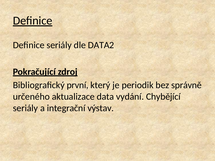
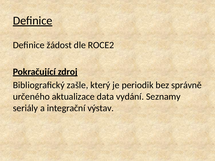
Definice seriály: seriály -> žádost
DATA2: DATA2 -> ROCE2
první: první -> zašle
Chybějící: Chybějící -> Seznamy
